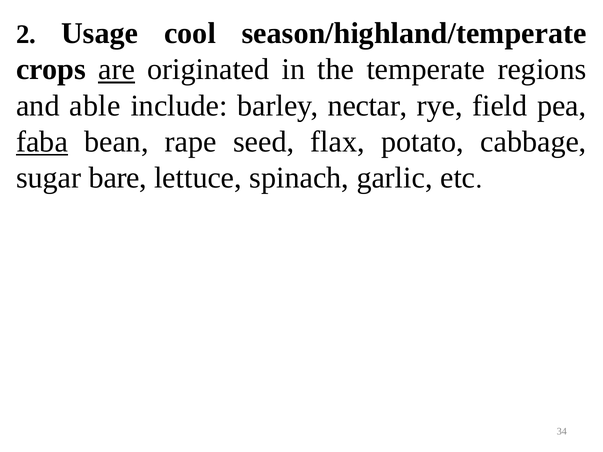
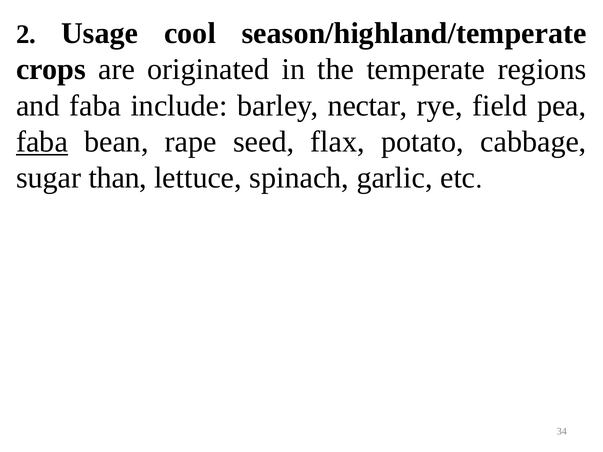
are underline: present -> none
and able: able -> faba
bare: bare -> than
